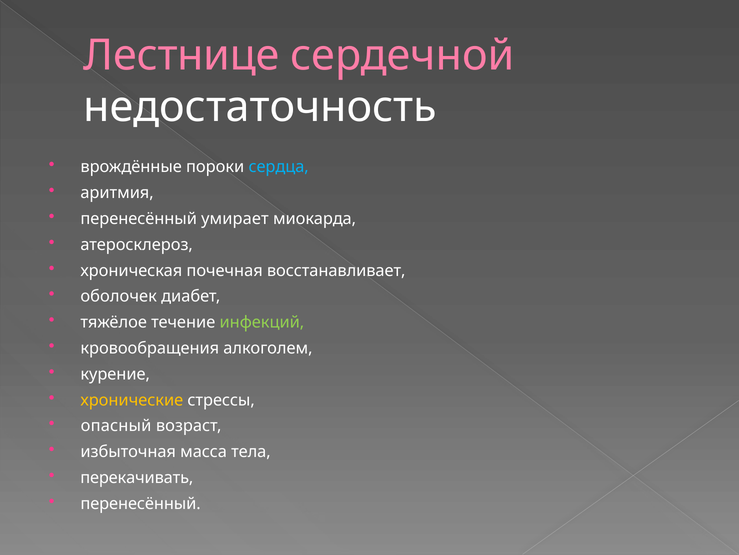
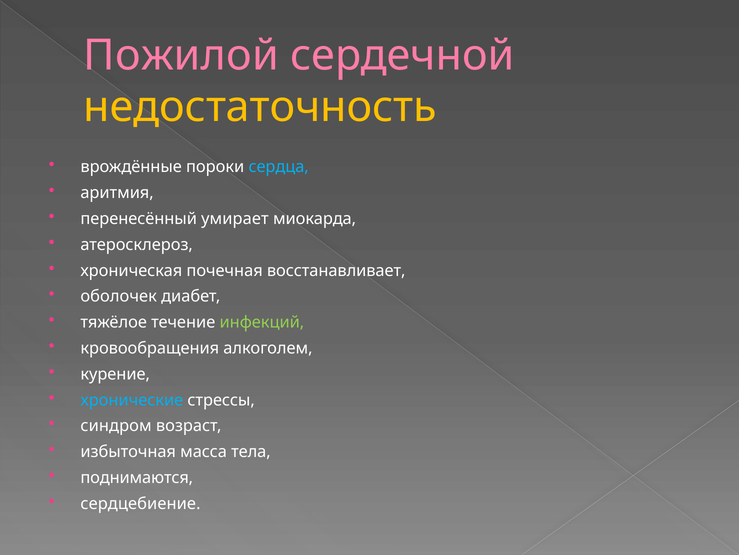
Лестнице: Лестнице -> Пожилой
недостаточность colour: white -> yellow
хронические colour: yellow -> light blue
опасный: опасный -> синдром
перекачивать: перекачивать -> поднимаются
перенесённый at (141, 503): перенесённый -> сердцебиение
